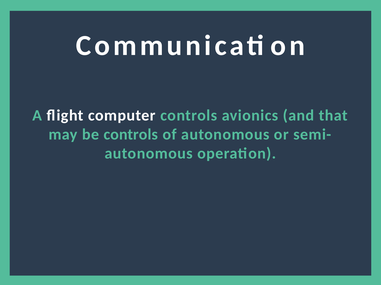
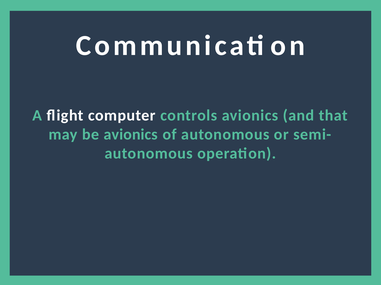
be controls: controls -> avionics
